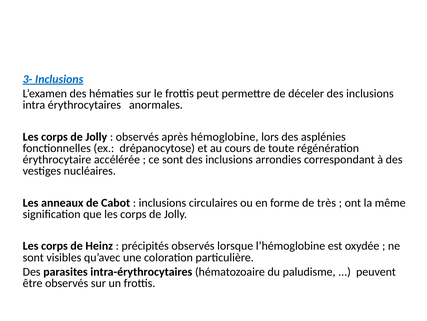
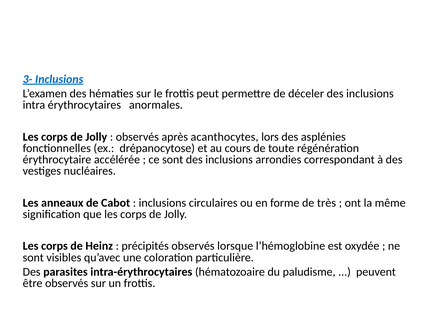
hémoglobine: hémoglobine -> acanthocytes
